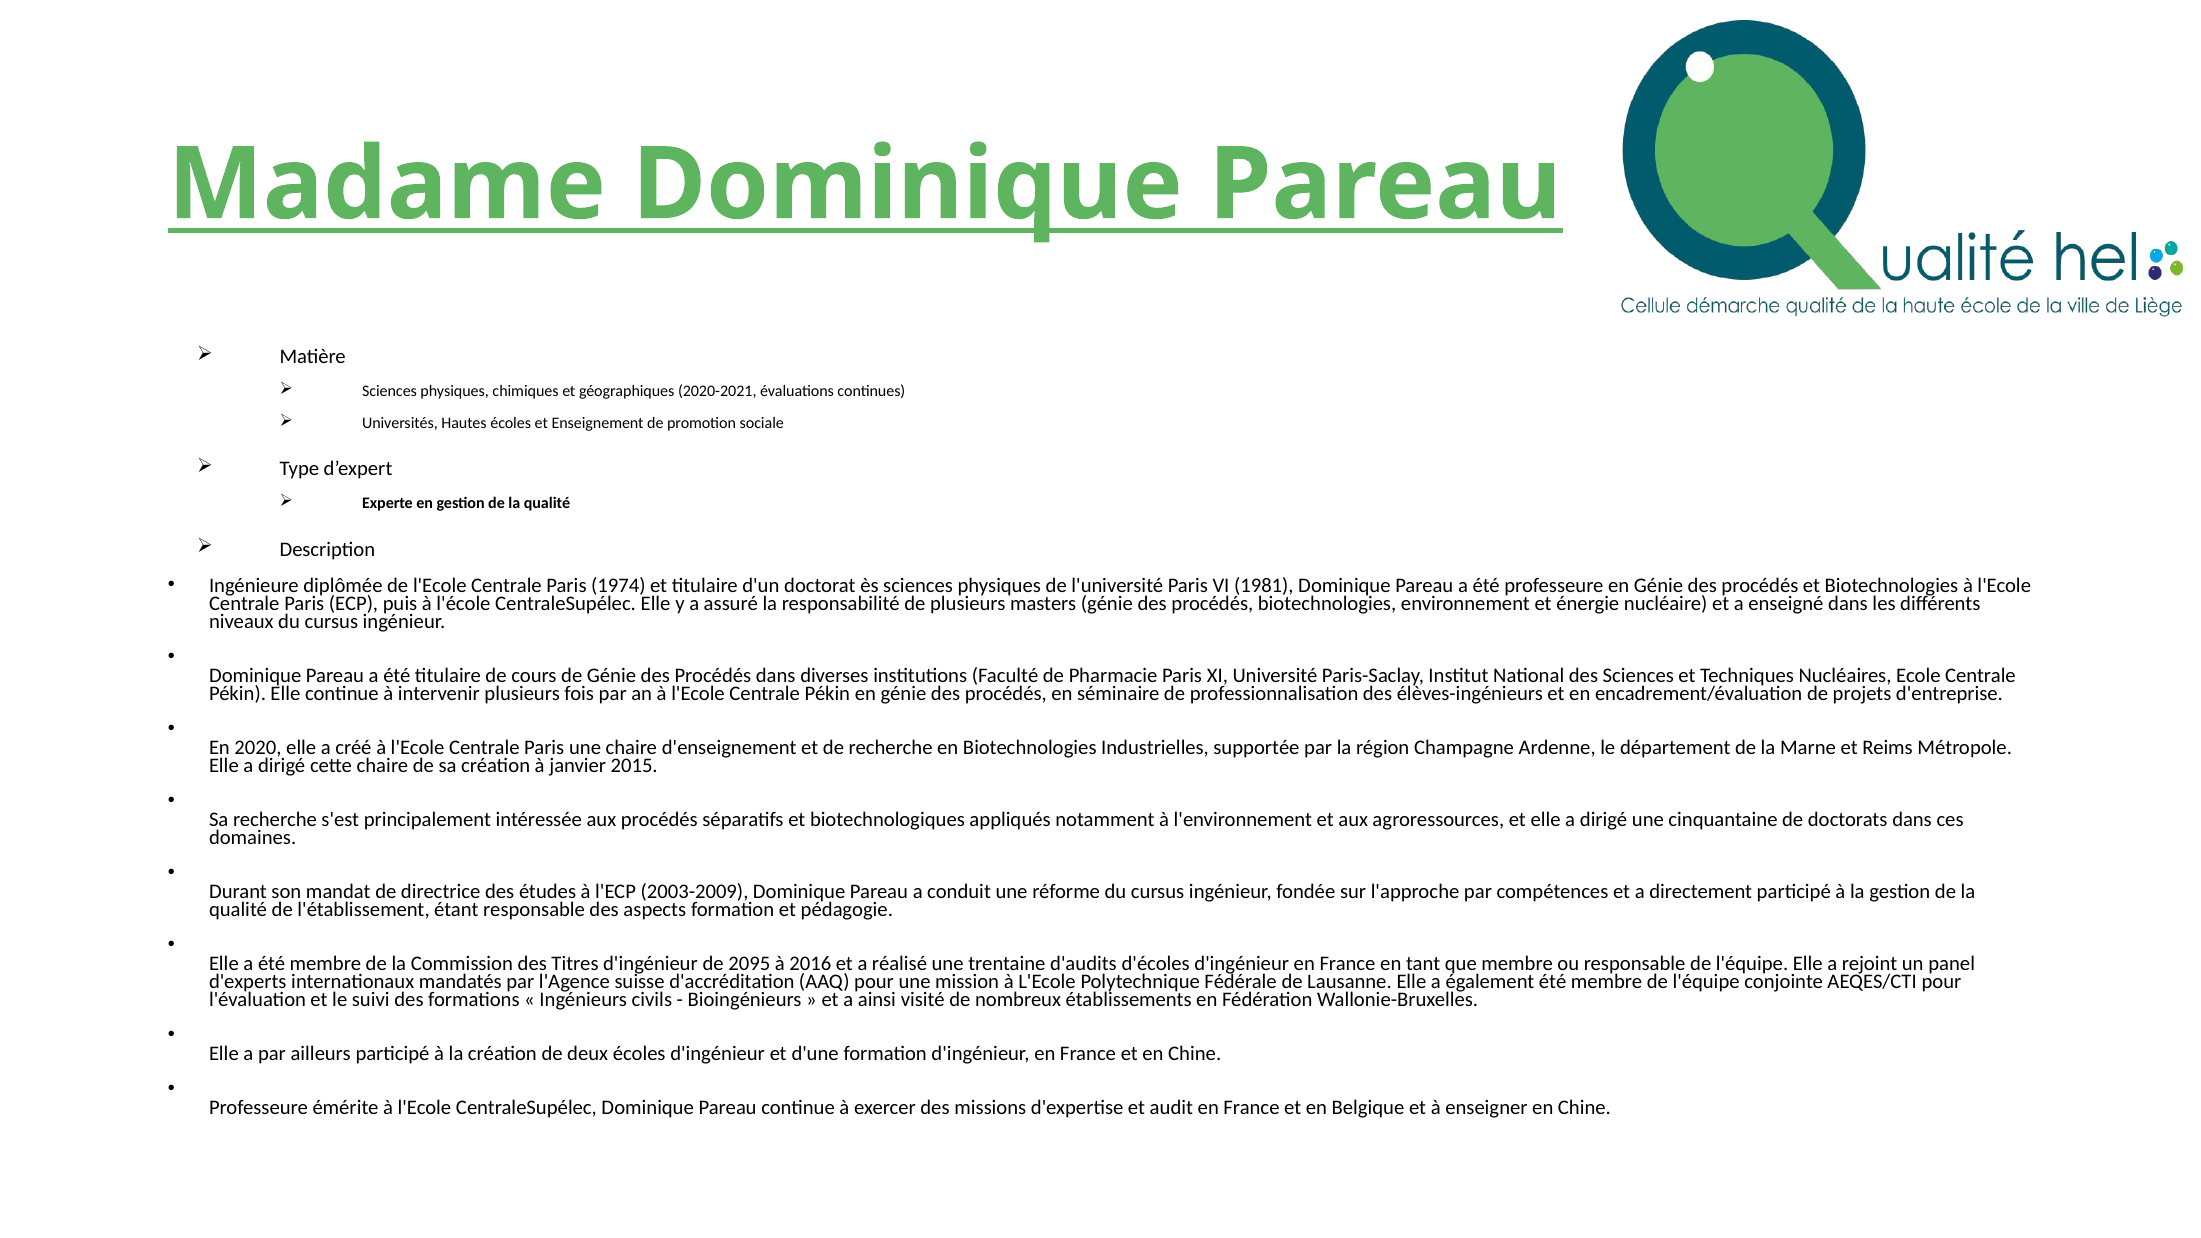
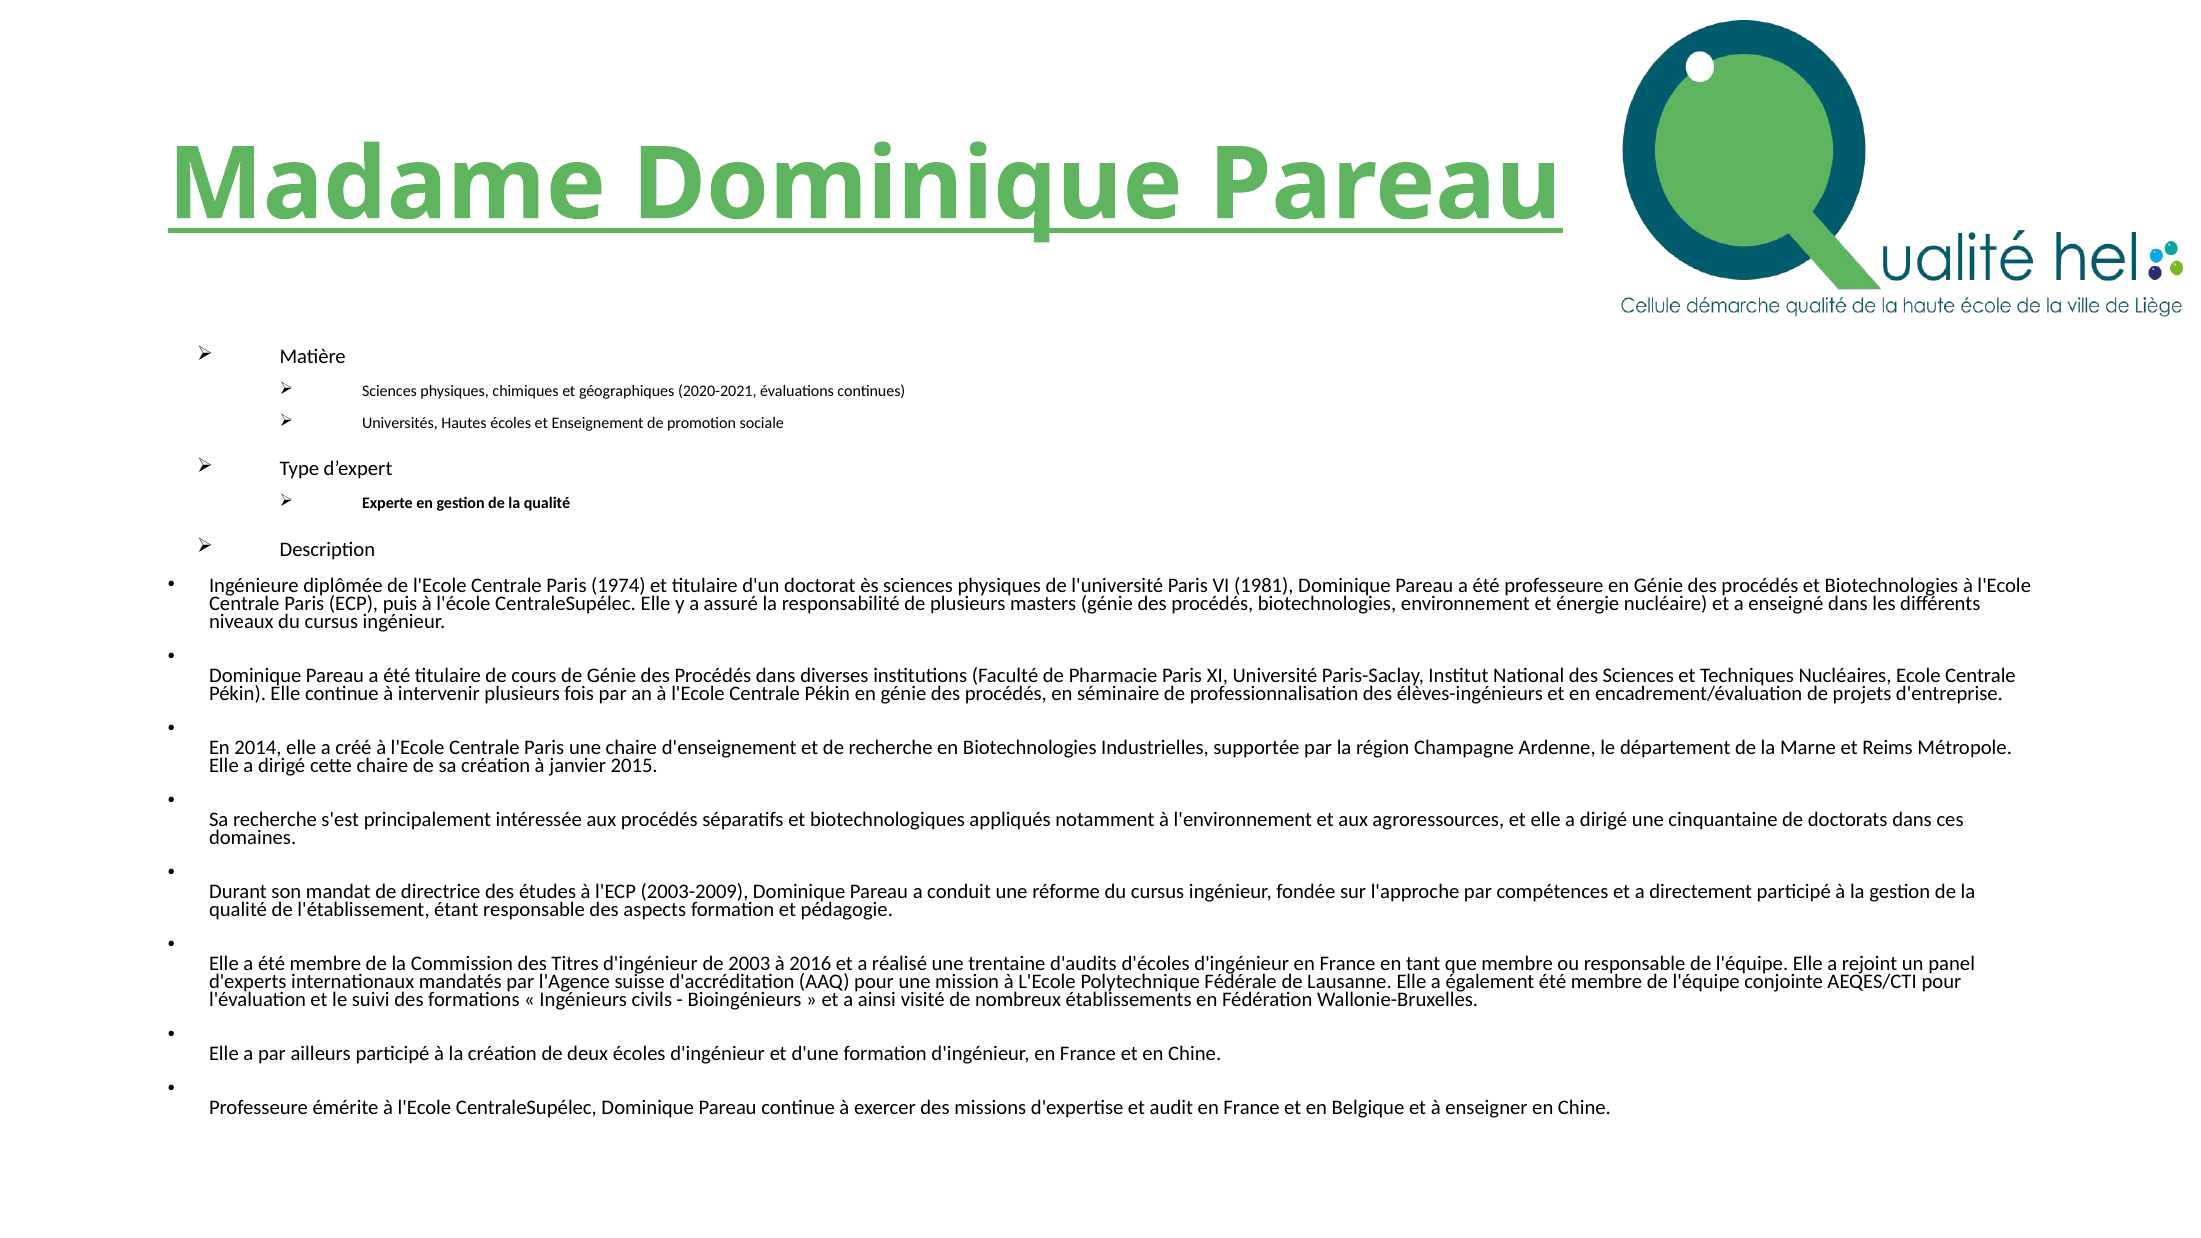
2020: 2020 -> 2014
2095: 2095 -> 2003
